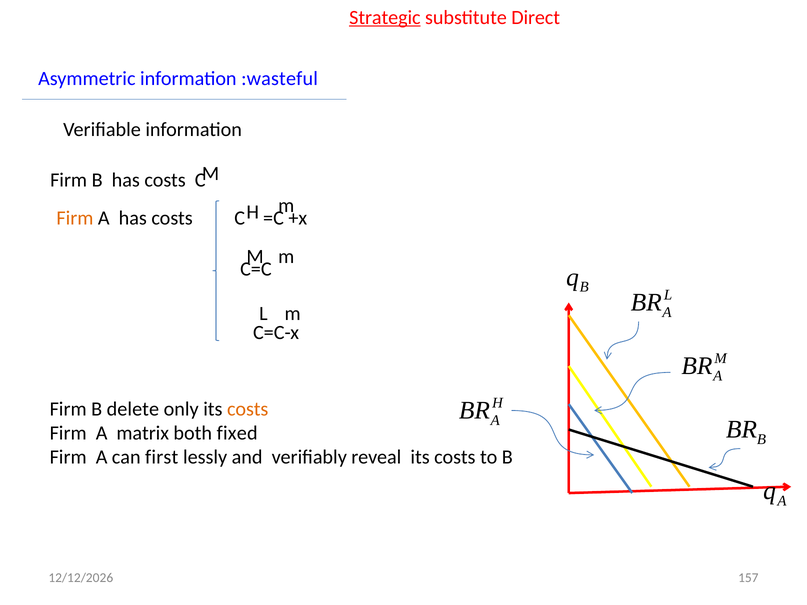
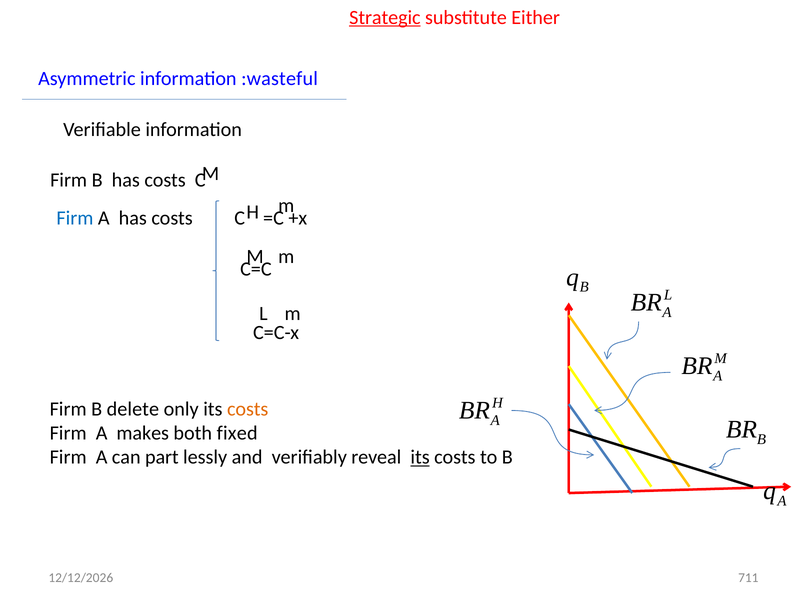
Direct: Direct -> Either
Firm at (75, 218) colour: orange -> blue
matrix: matrix -> makes
first: first -> part
its at (420, 457) underline: none -> present
157: 157 -> 711
